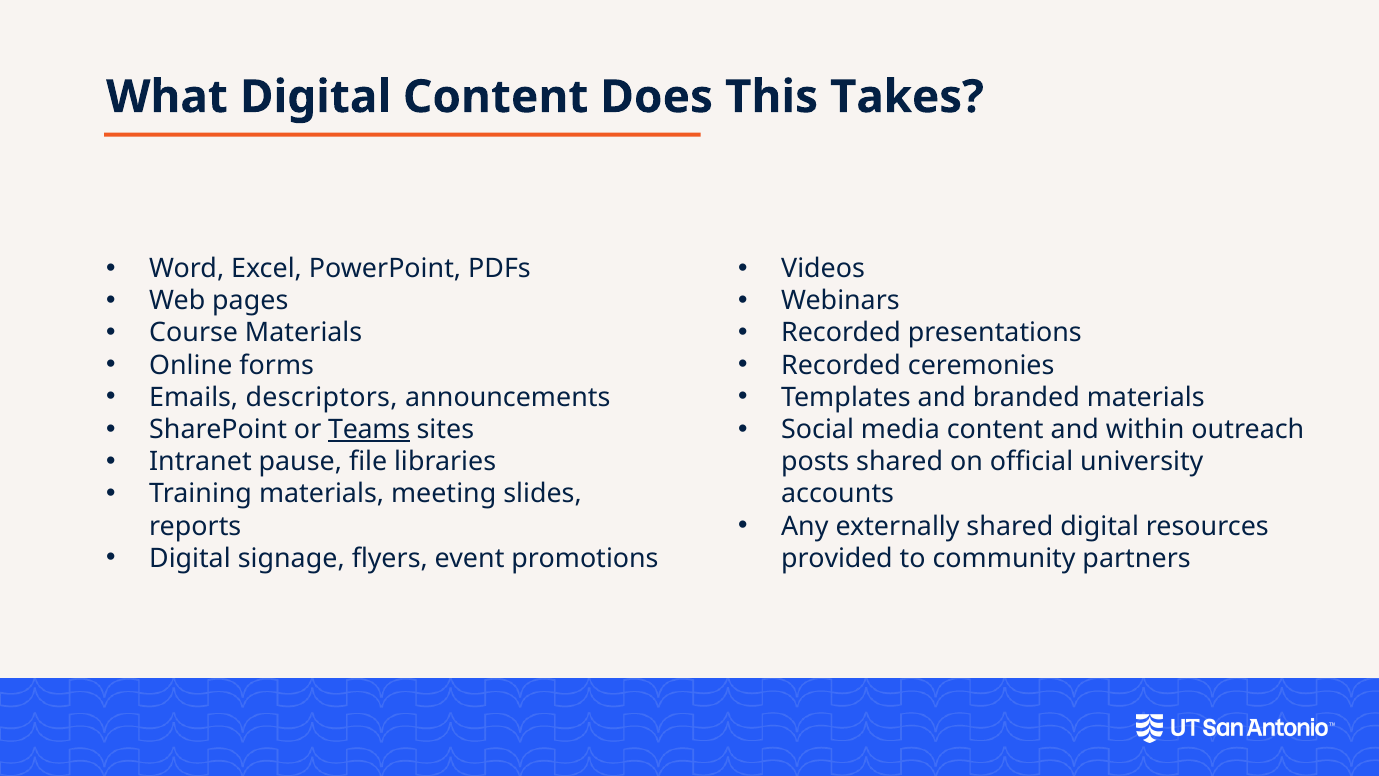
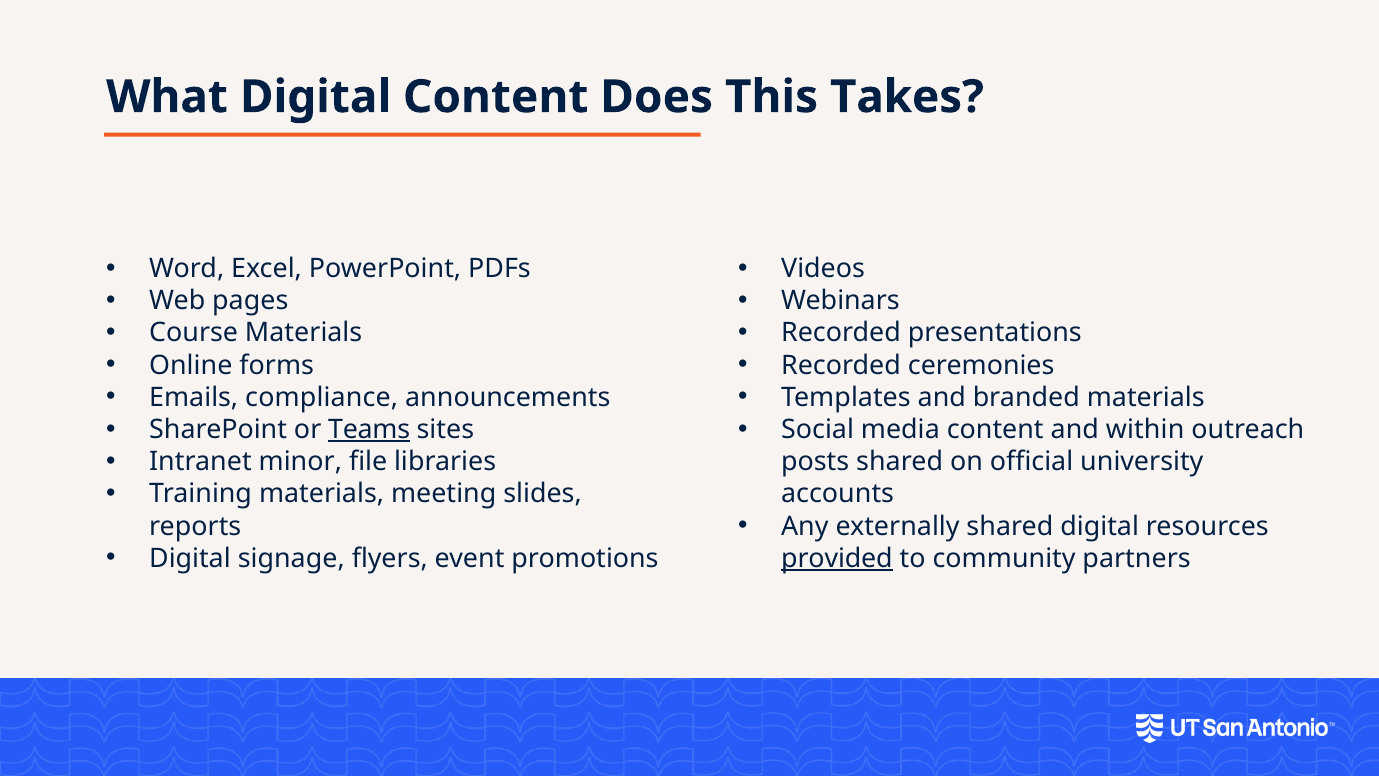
descriptors: descriptors -> compliance
pause: pause -> minor
provided underline: none -> present
